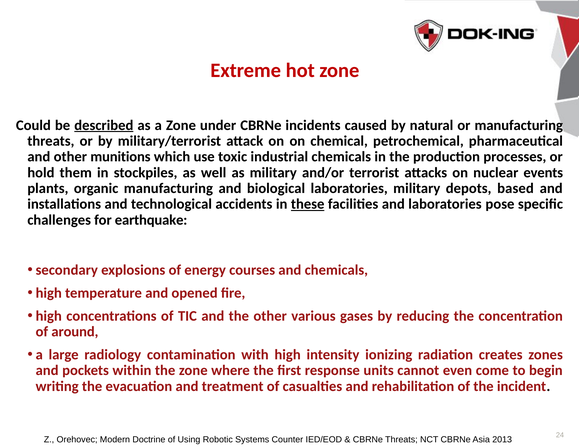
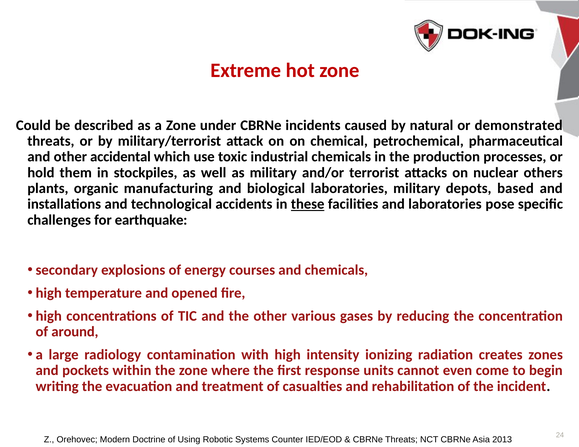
described underline: present -> none
or manufacturing: manufacturing -> demonstrated
munitions: munitions -> accidental
events: events -> others
